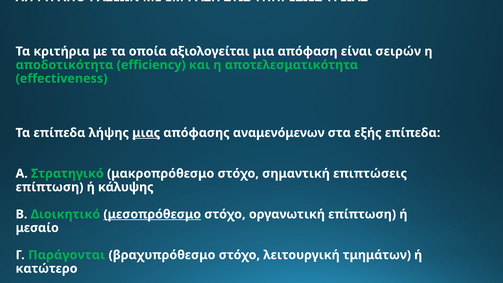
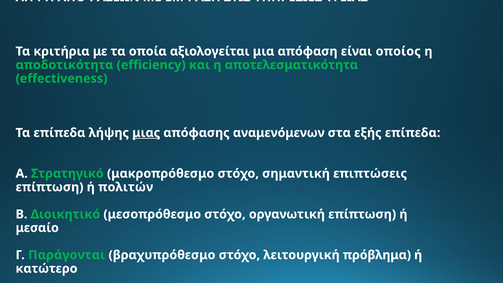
σειρών: σειρών -> οποίος
κάλυψης: κάλυψης -> πολιτών
μεσοπρόθεσμο underline: present -> none
τμημάτων: τμημάτων -> πρόβλημα
